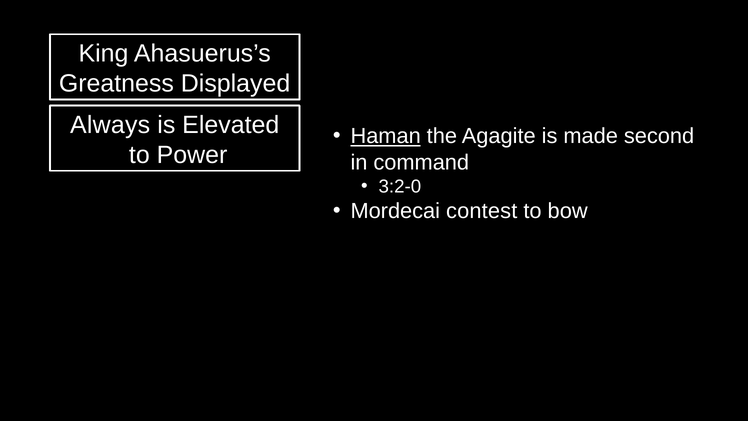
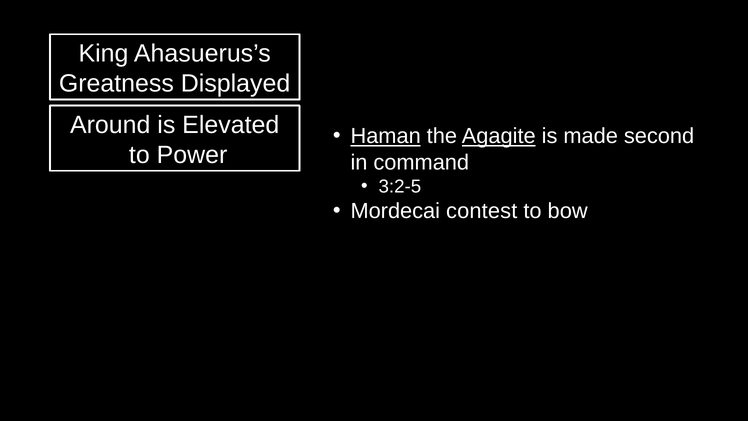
Always: Always -> Around
Agagite underline: none -> present
3:2-0: 3:2-0 -> 3:2-5
